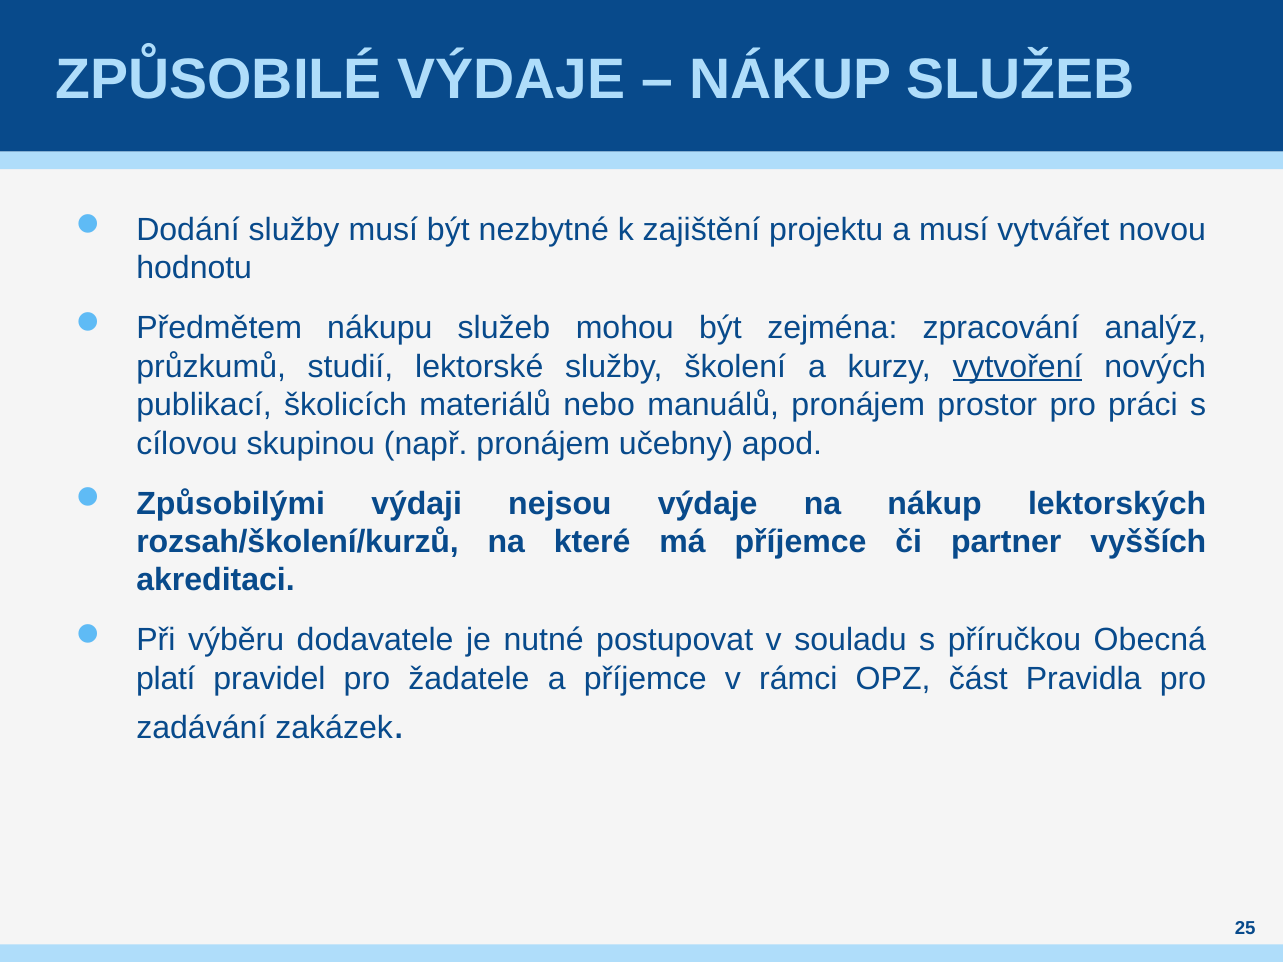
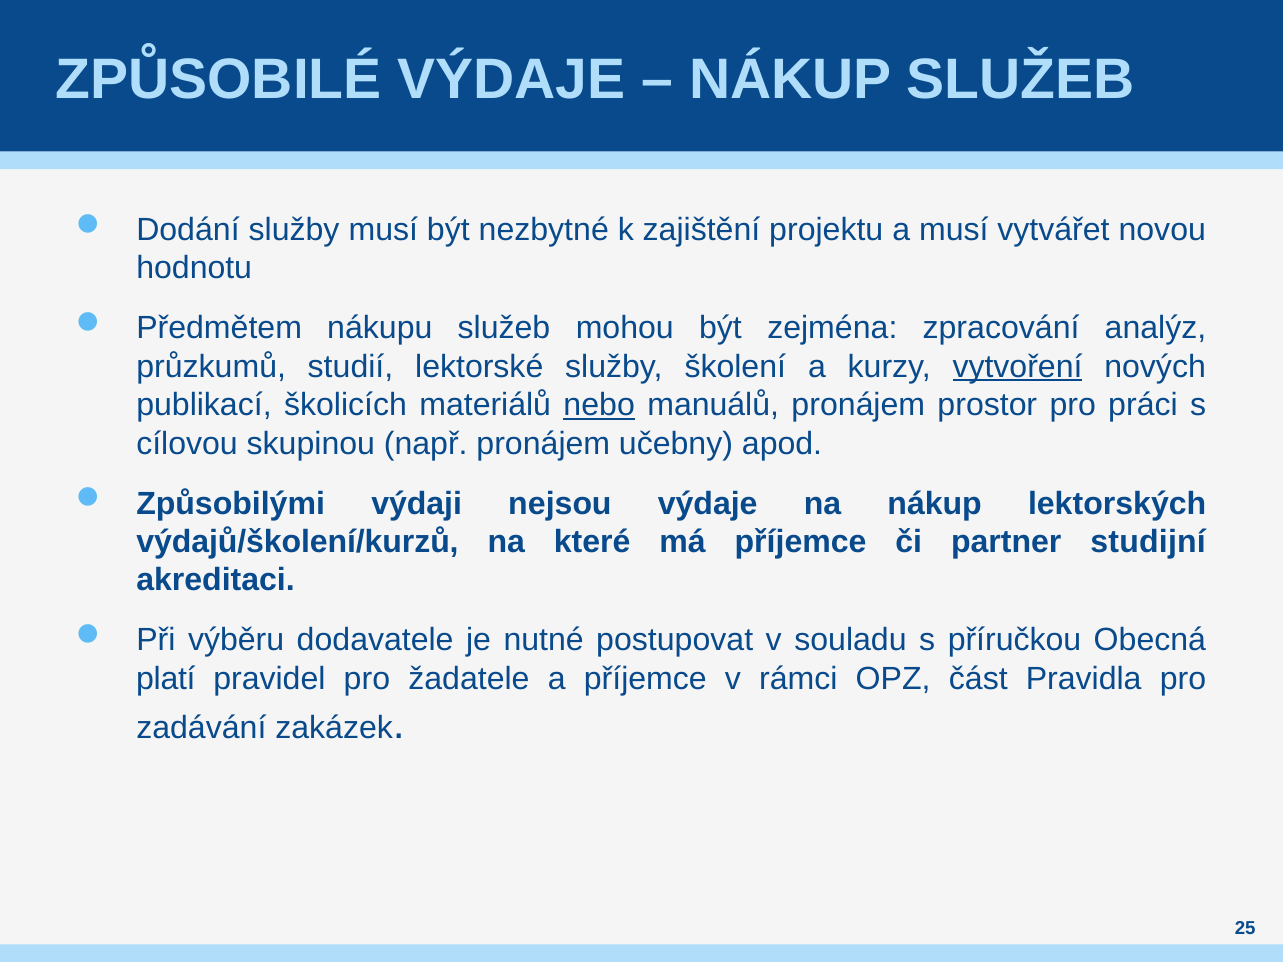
nebo underline: none -> present
rozsah/školení/kurzů: rozsah/školení/kurzů -> výdajů/školení/kurzů
vyšších: vyšších -> studijní
